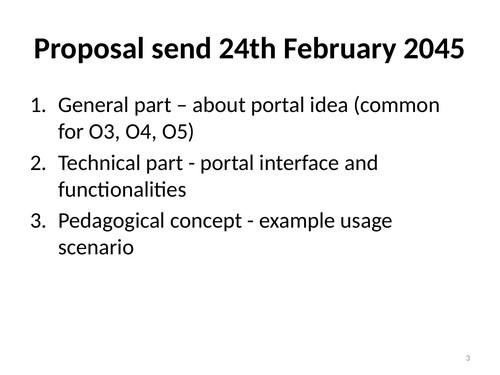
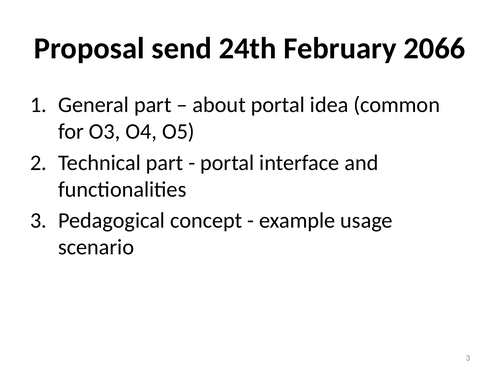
2045: 2045 -> 2066
